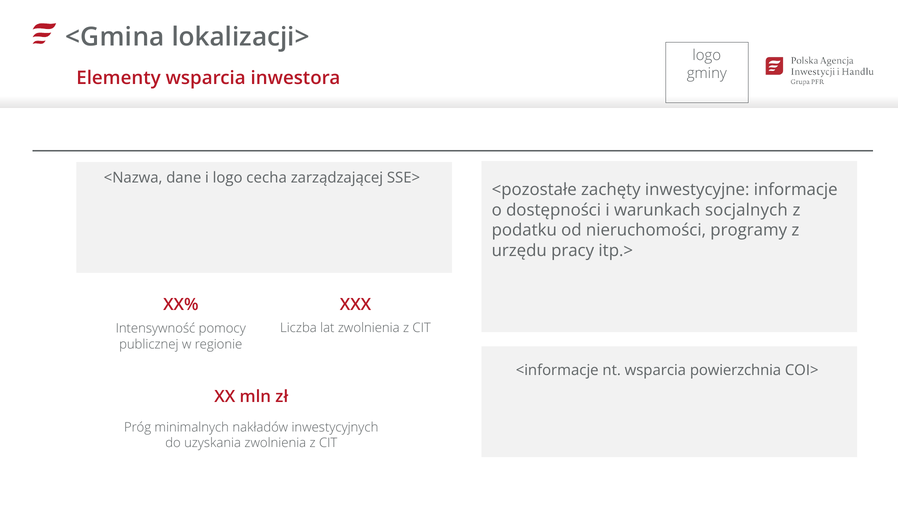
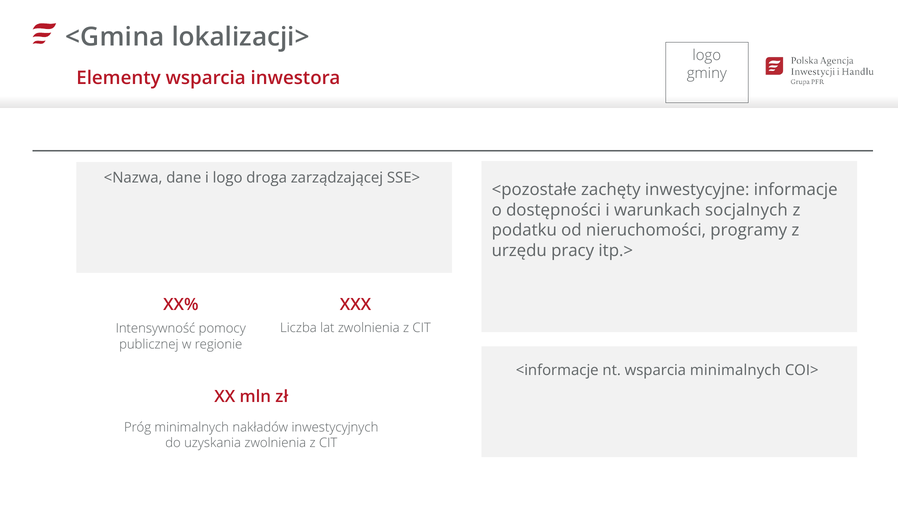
cecha: cecha -> droga
wsparcia powierzchnia: powierzchnia -> minimalnych
